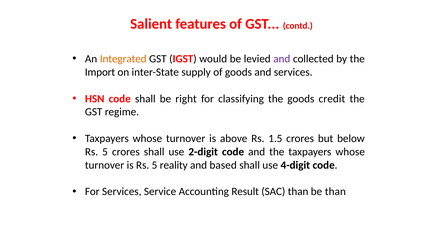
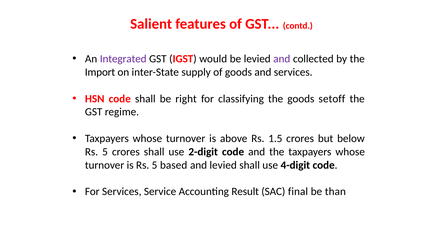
Integrated colour: orange -> purple
credit: credit -> setoff
reality: reality -> based
and based: based -> levied
SAC than: than -> final
